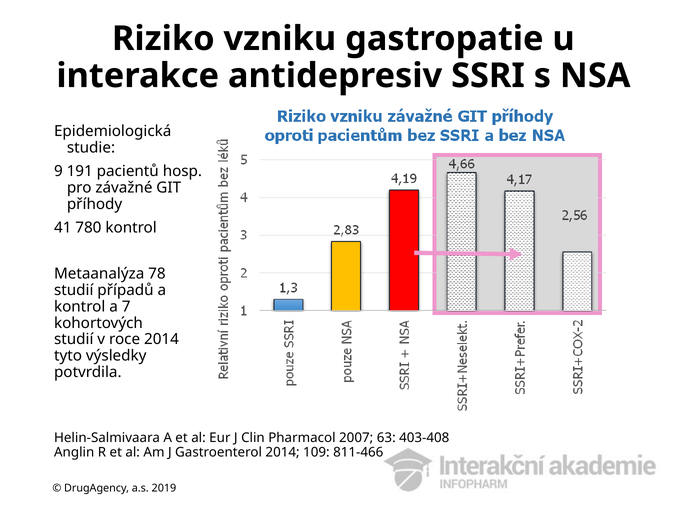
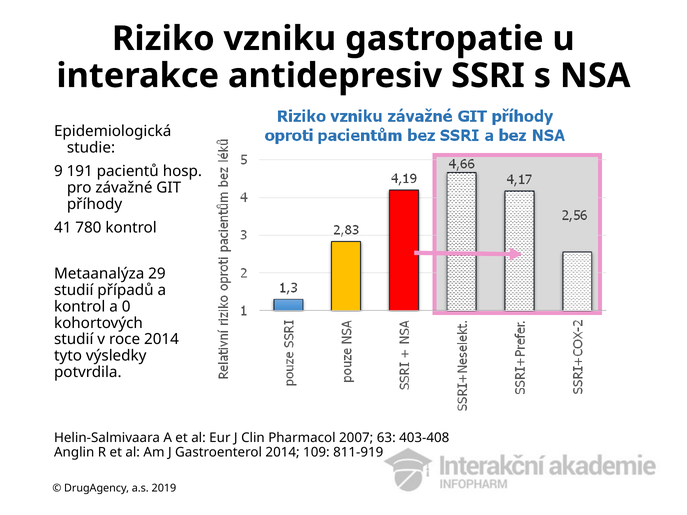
78: 78 -> 29
7: 7 -> 0
811-466: 811-466 -> 811-919
